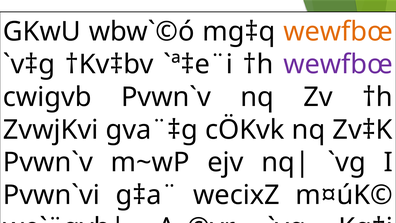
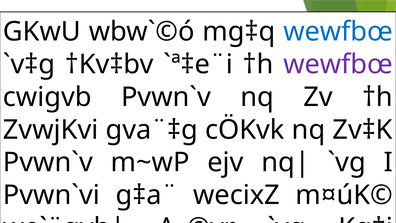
wewfbœ at (338, 32) colour: orange -> blue
